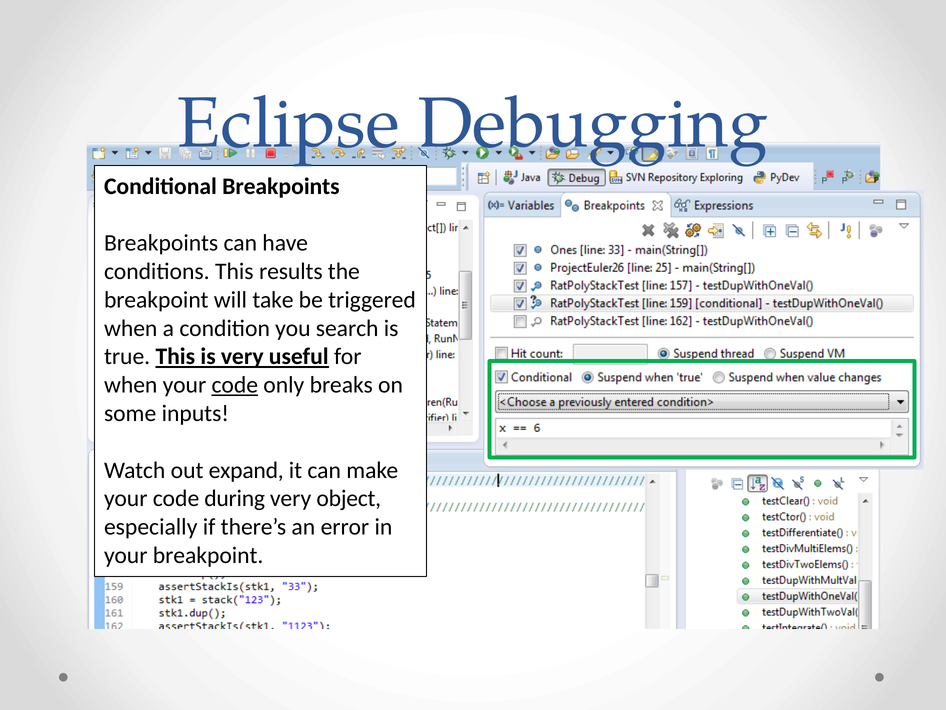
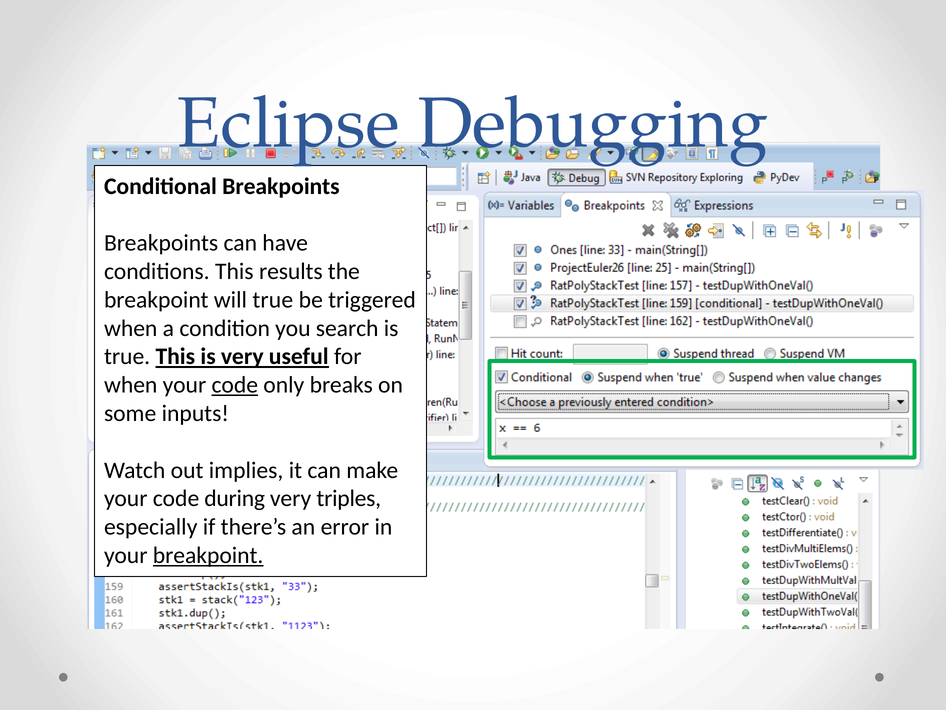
will take: take -> true
expand: expand -> implies
object: object -> triples
breakpoint at (208, 555) underline: none -> present
